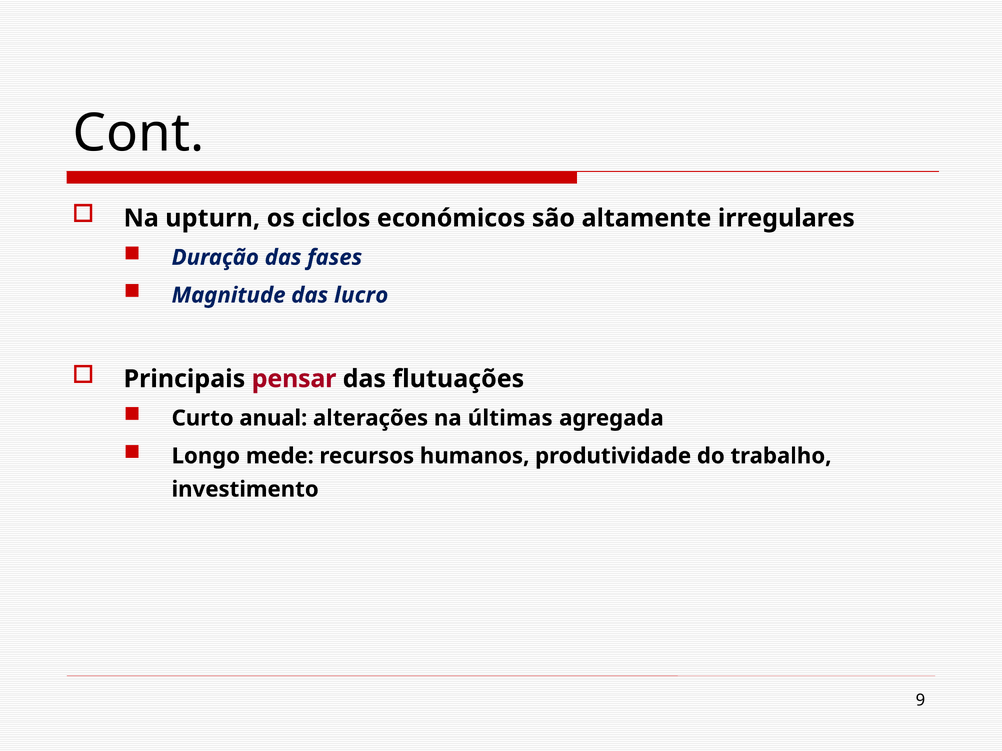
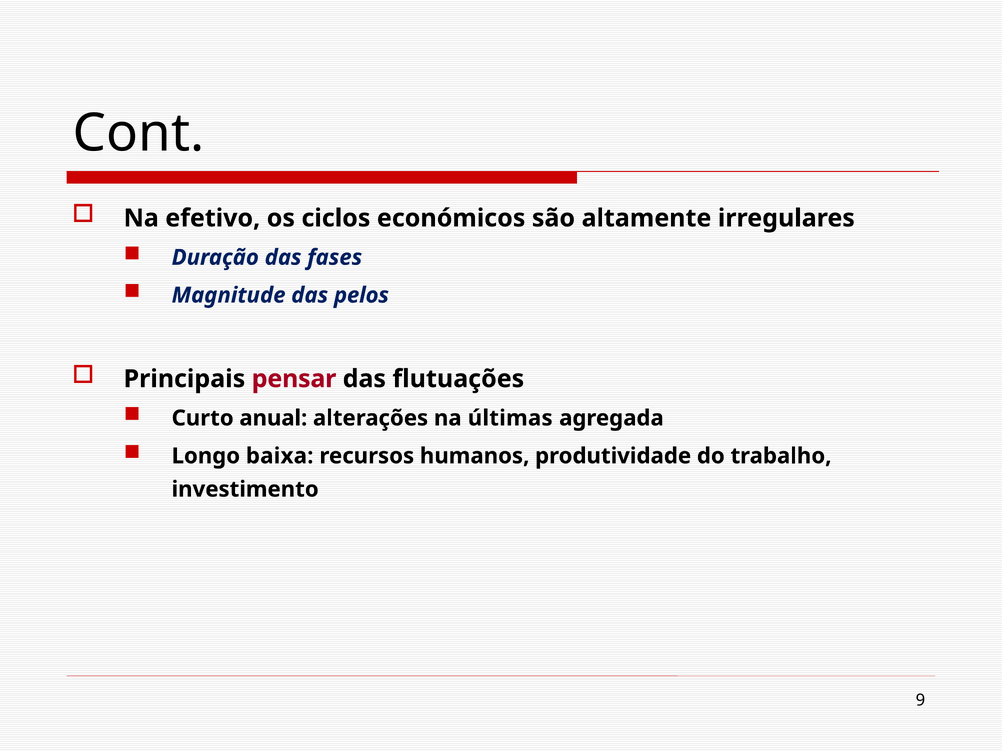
upturn: upturn -> efetivo
lucro: lucro -> pelos
mede: mede -> baixa
